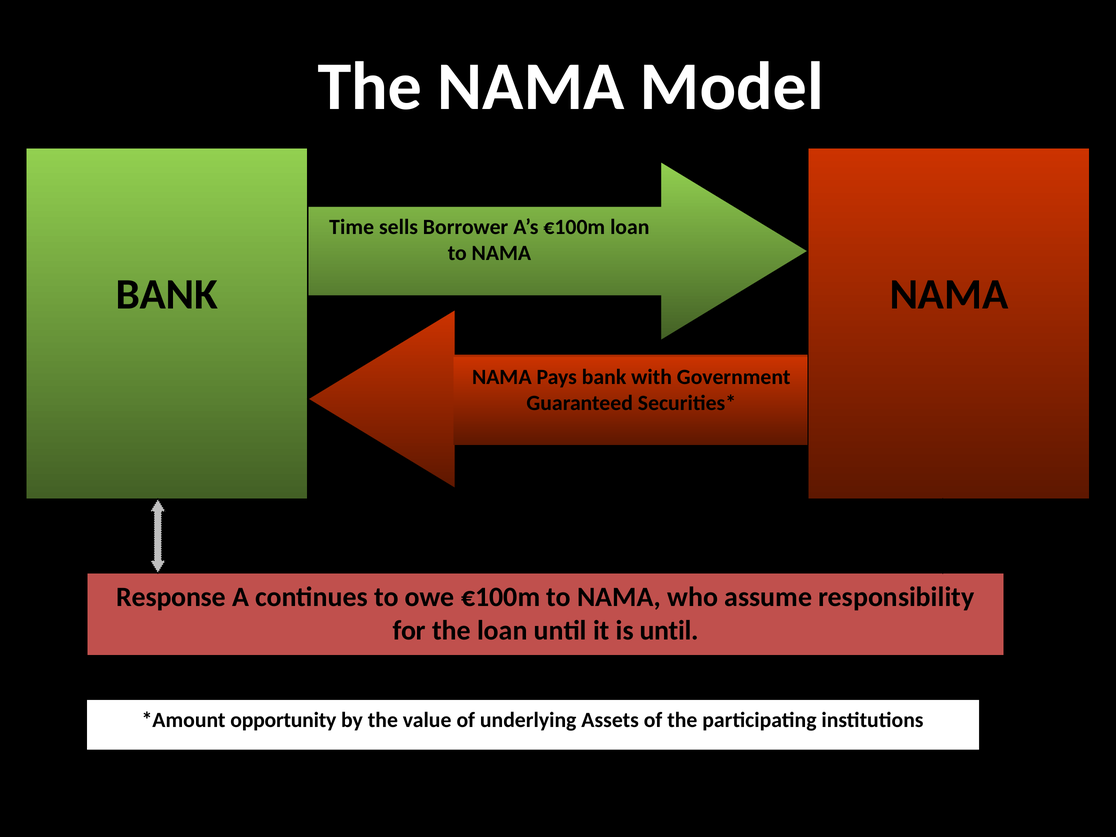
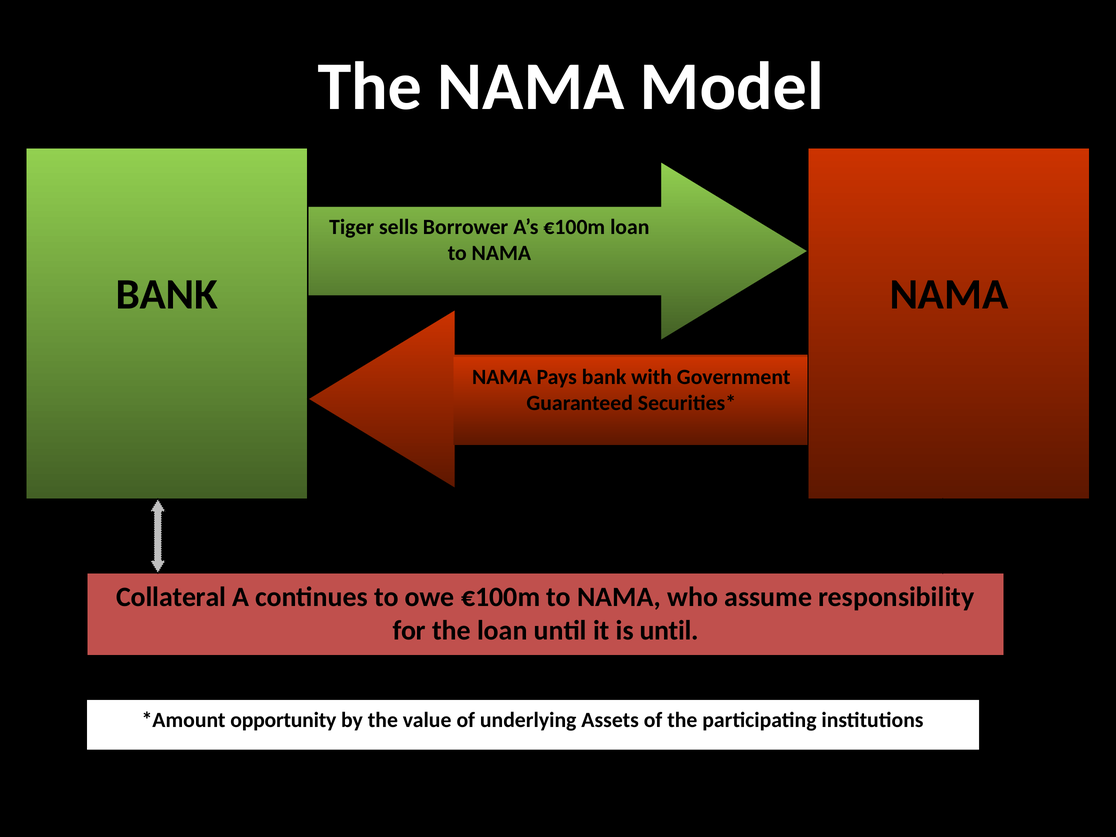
Time: Time -> Tiger
Response: Response -> Collateral
